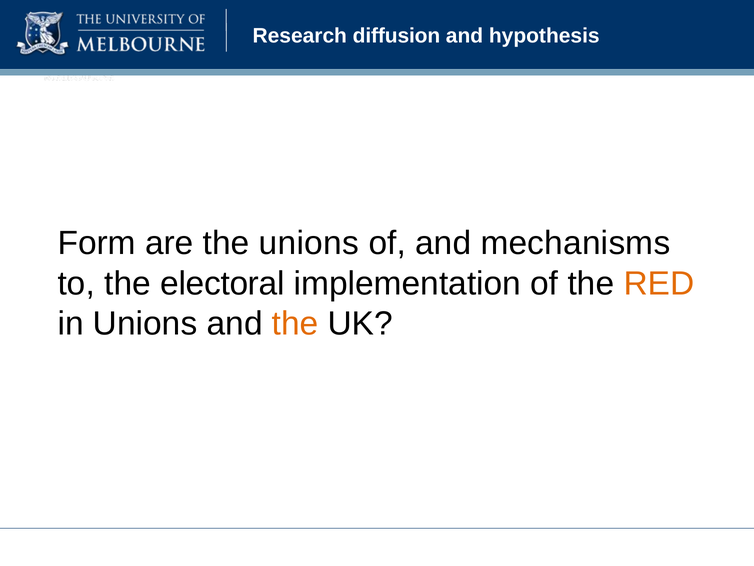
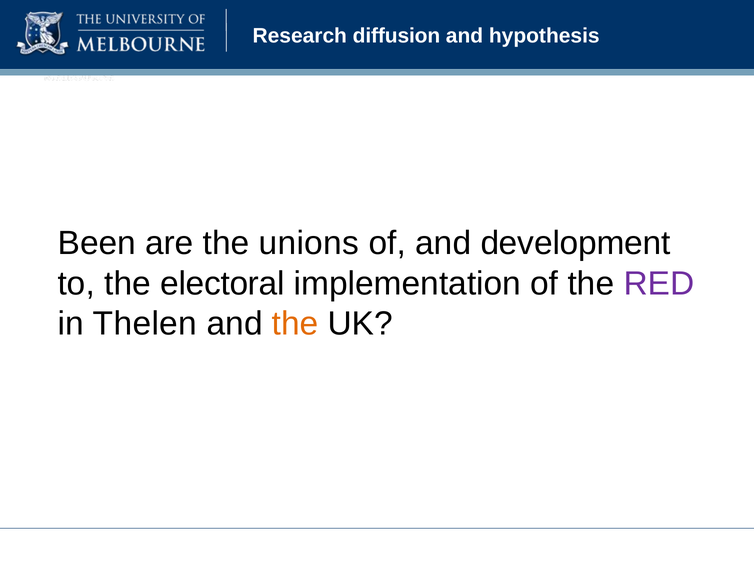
Form: Form -> Been
mechanisms: mechanisms -> development
RED colour: orange -> purple
in Unions: Unions -> Thelen
